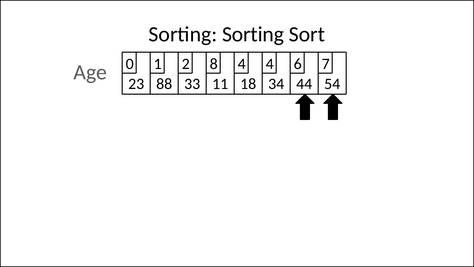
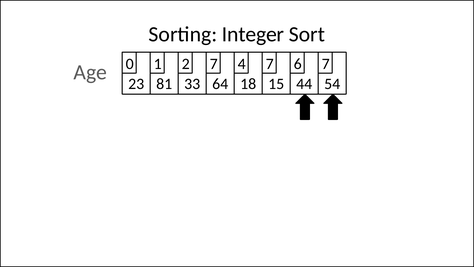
Sorting Sorting: Sorting -> Integer
2 8: 8 -> 7
4 4: 4 -> 7
88: 88 -> 81
11: 11 -> 64
34: 34 -> 15
